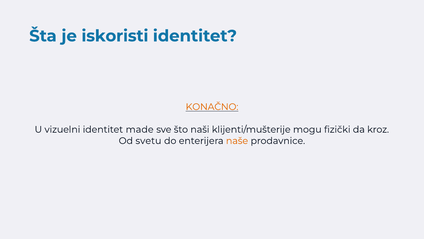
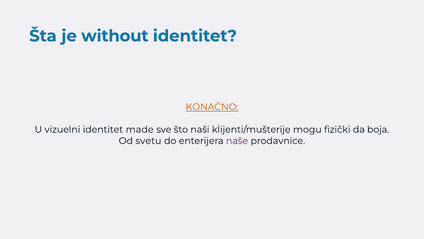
iskoristi: iskoristi -> without
kroz: kroz -> boja
naše colour: orange -> purple
